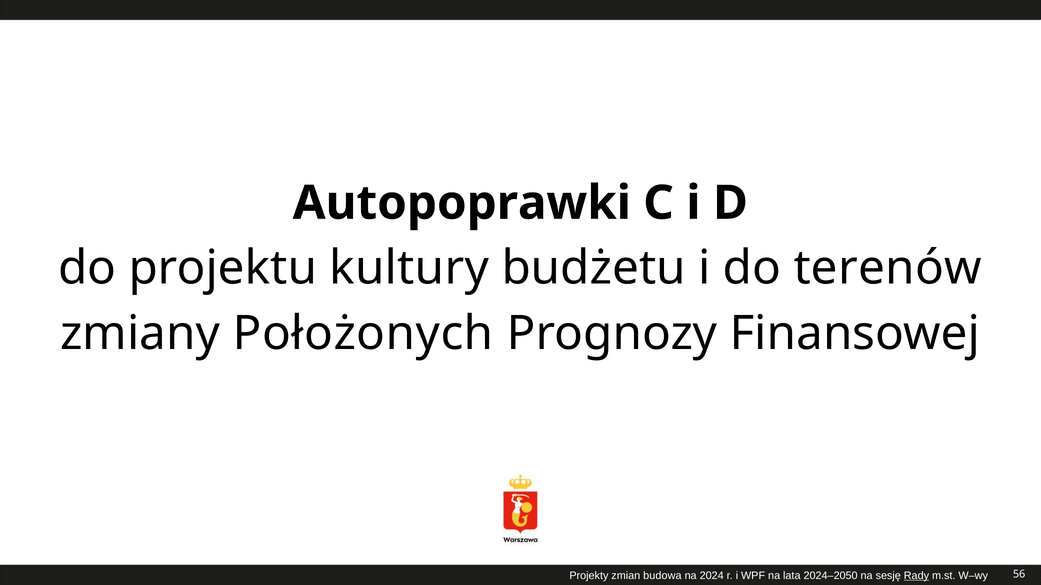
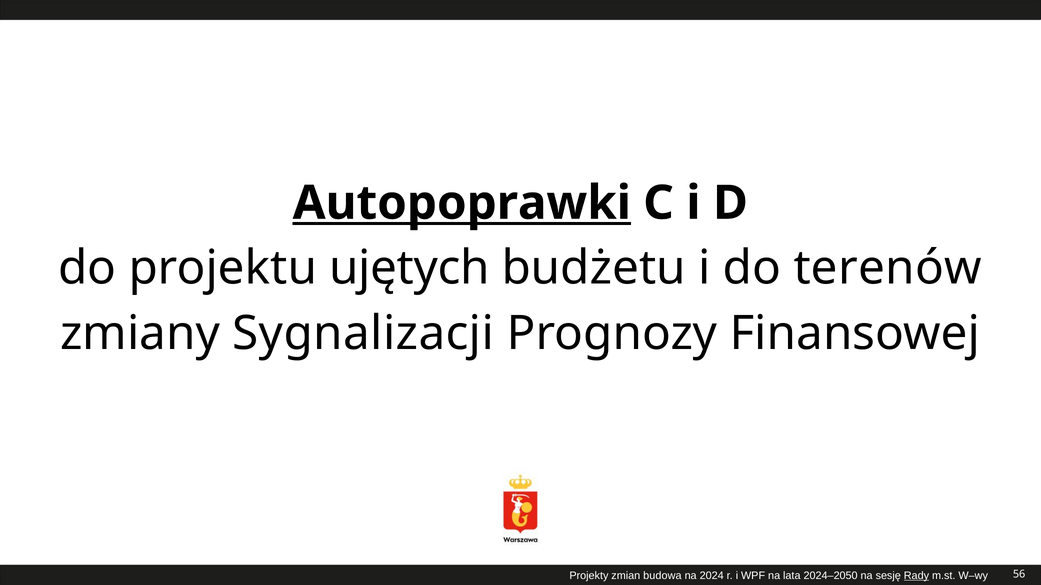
Autopoprawki underline: none -> present
kultury: kultury -> ujętych
Położonych: Położonych -> Sygnalizacji
